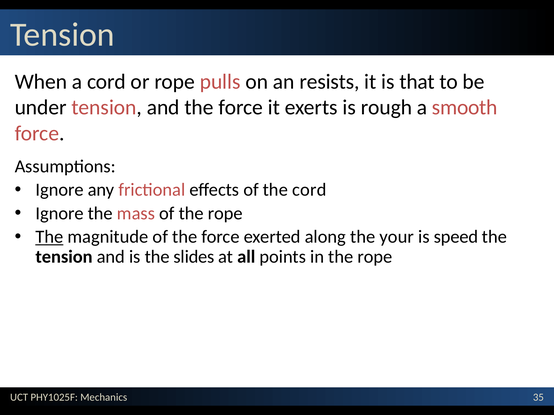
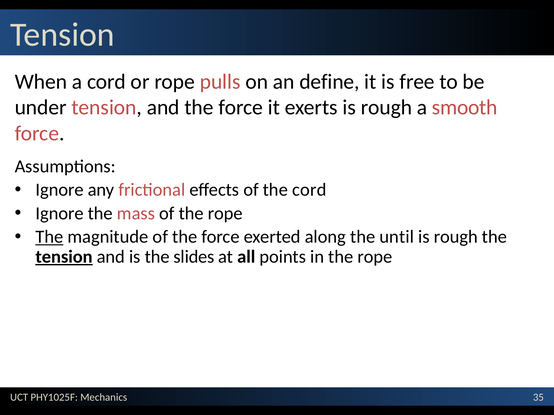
resists: resists -> define
that: that -> free
your: your -> until
speed at (456, 237): speed -> rough
tension at (64, 257) underline: none -> present
